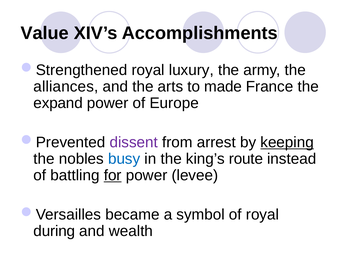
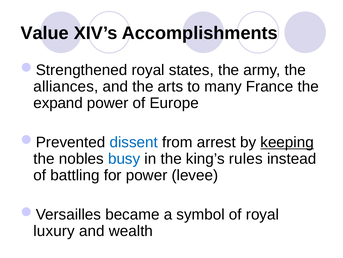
luxury: luxury -> states
made: made -> many
dissent colour: purple -> blue
route: route -> rules
for underline: present -> none
during: during -> luxury
